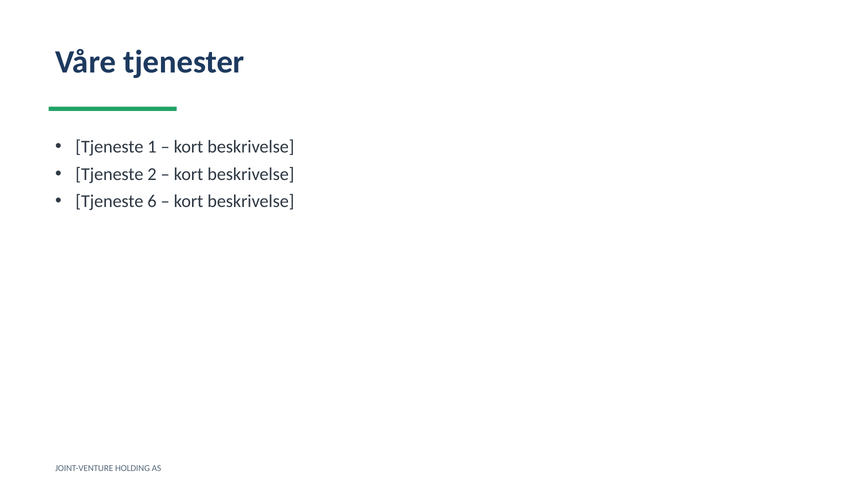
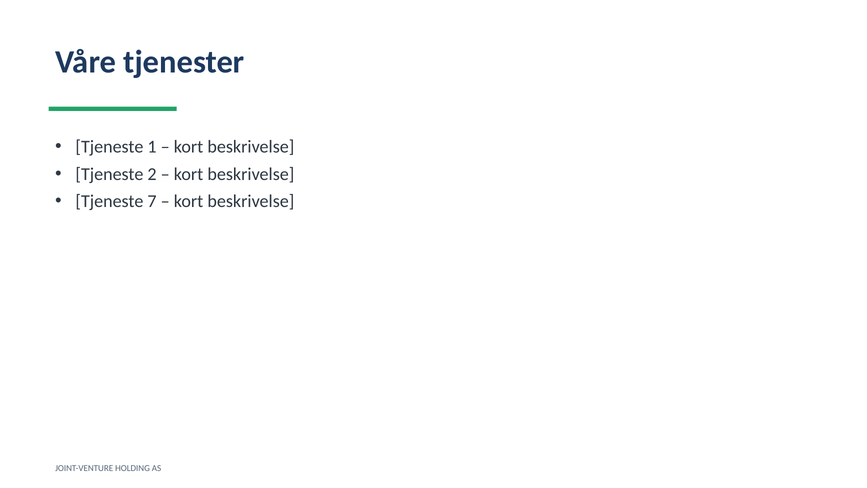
6: 6 -> 7
